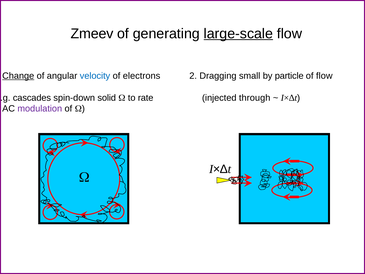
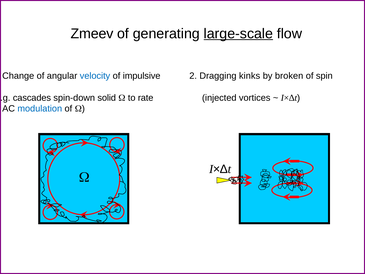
Change underline: present -> none
electrons: electrons -> impulsive
small: small -> kinks
particle: particle -> broken
of flow: flow -> spin
through: through -> vortices
modulation colour: purple -> blue
